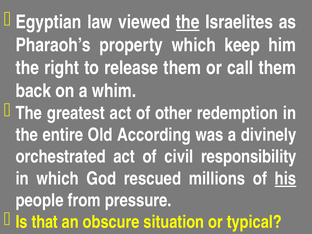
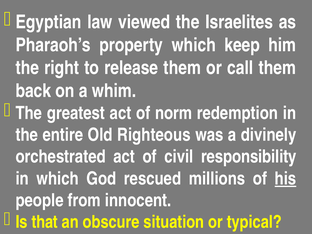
the at (188, 22) underline: present -> none
other: other -> norm
According: According -> Righteous
pressure: pressure -> innocent
